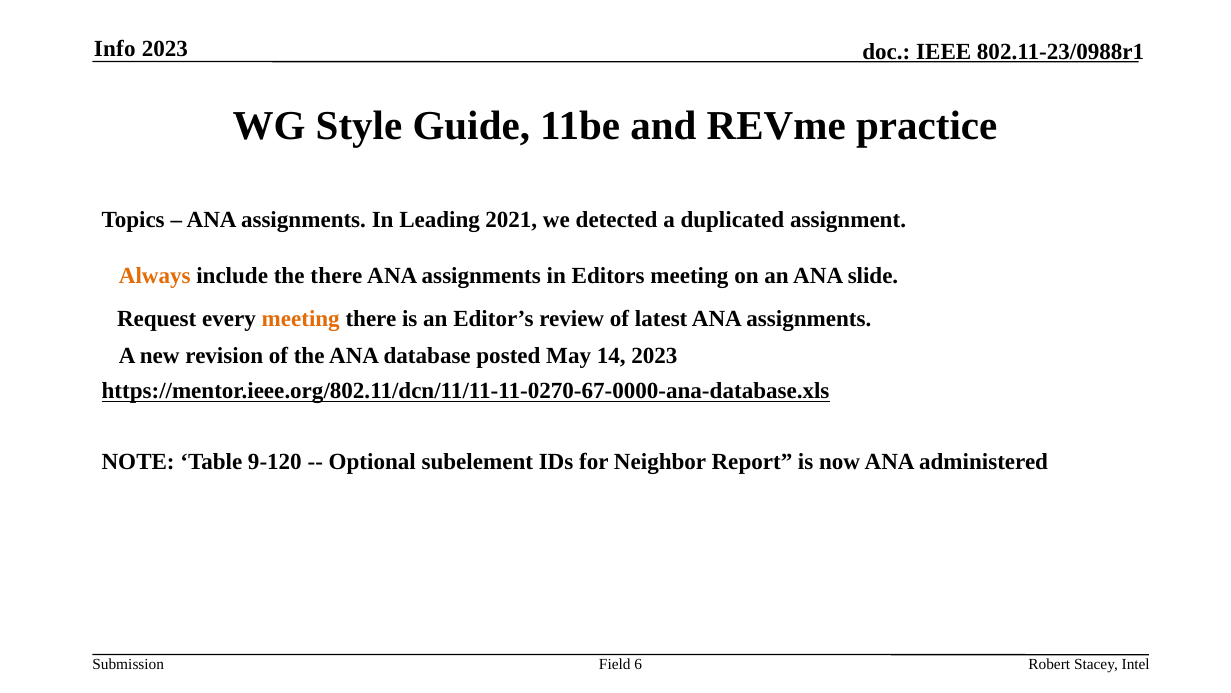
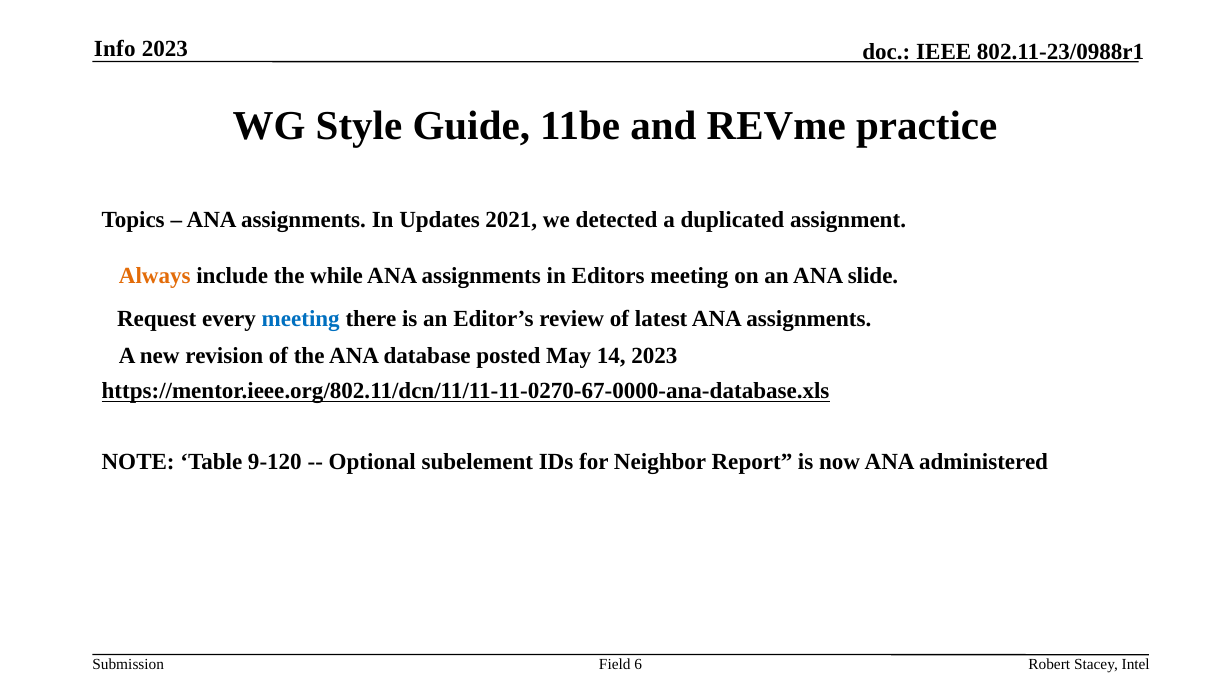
Leading: Leading -> Updates
the there: there -> while
meeting at (301, 319) colour: orange -> blue
